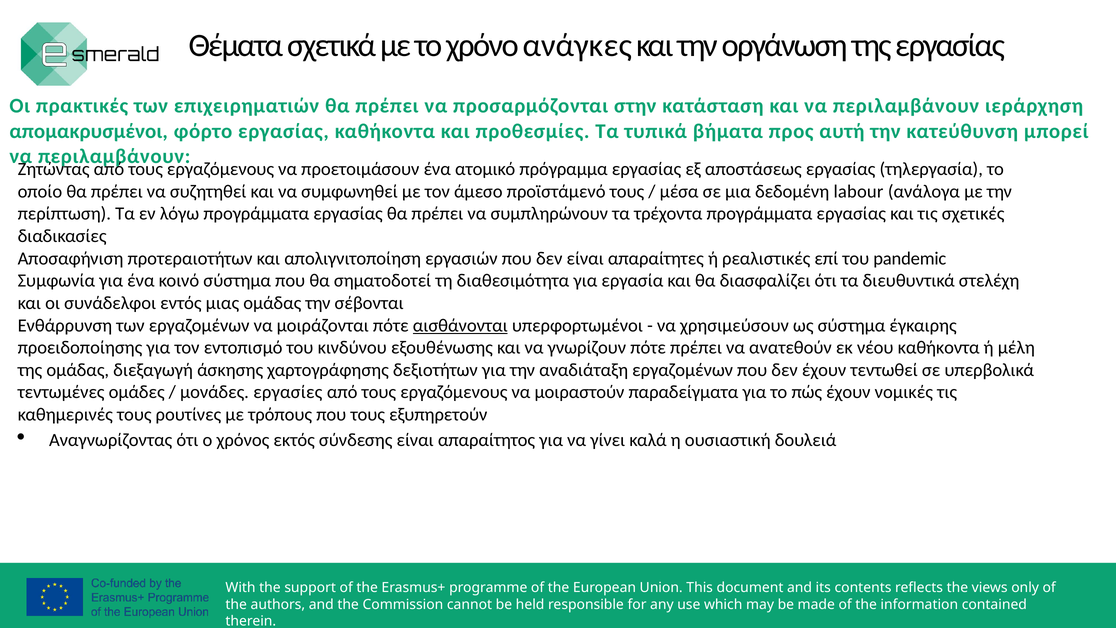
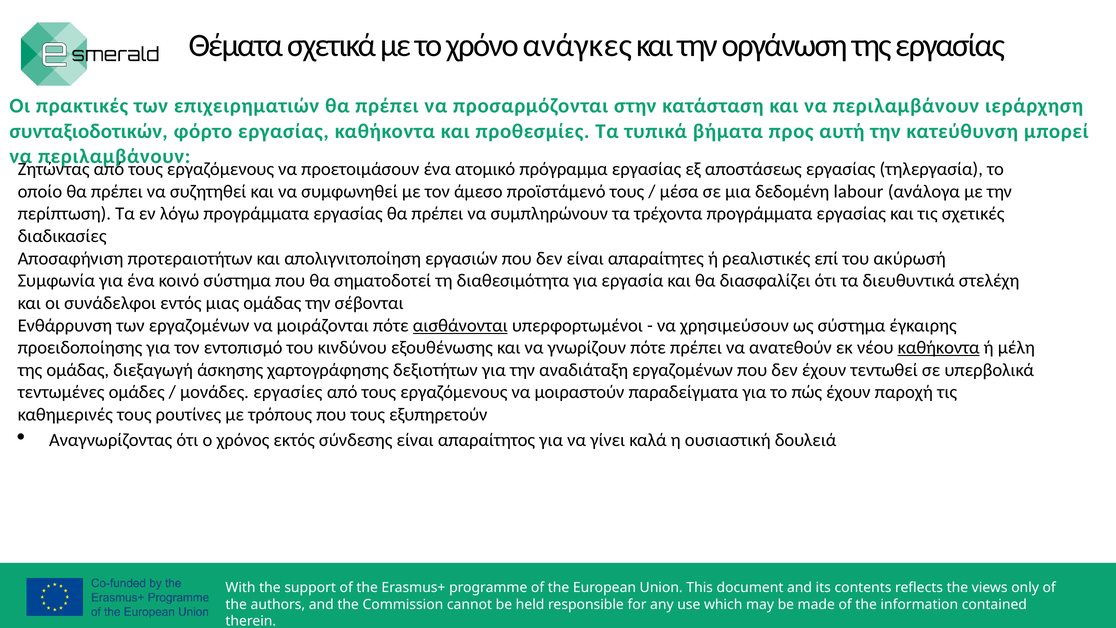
απομακρυσμένοι: απομακρυσμένοι -> συνταξιοδοτικών
pandemic: pandemic -> ακύρωσή
καθήκοντα at (939, 348) underline: none -> present
νομικές: νομικές -> παροχή
